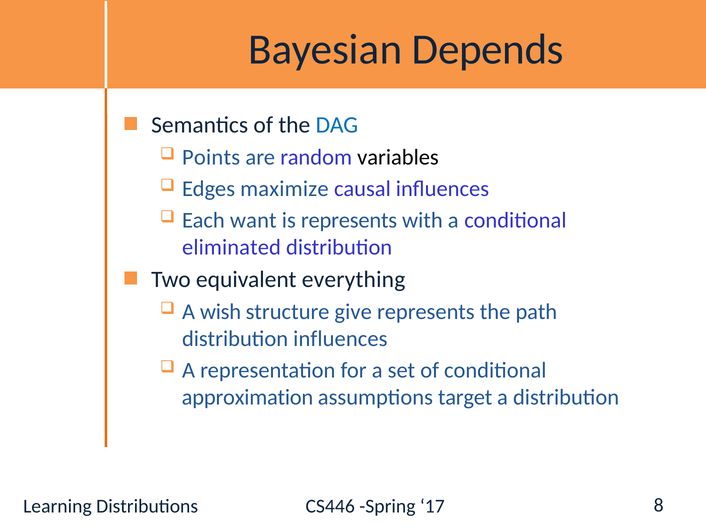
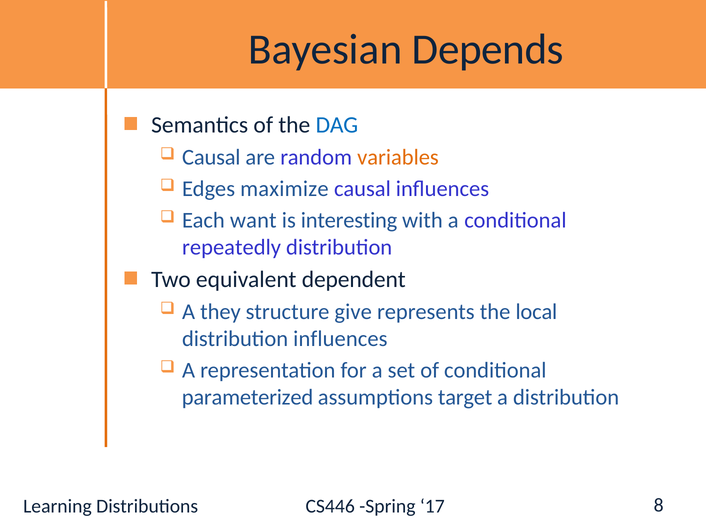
Points at (211, 157): Points -> Causal
variables colour: black -> orange
is represents: represents -> interesting
eliminated: eliminated -> repeatedly
everything: everything -> dependent
wish: wish -> they
path: path -> local
approximation: approximation -> parameterized
